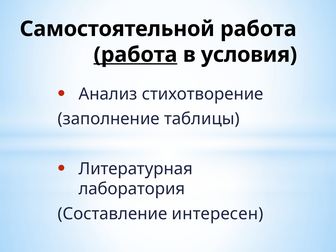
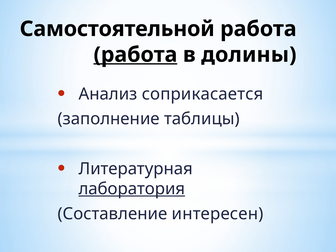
условия: условия -> долины
стихотворение: стихотворение -> соприкасается
лаборатория underline: none -> present
